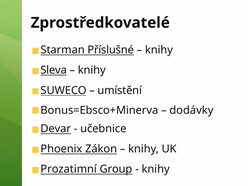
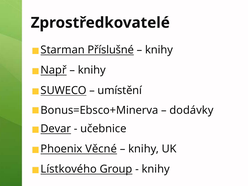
Sleva: Sleva -> Např
Zákon: Zákon -> Věcné
Prozatimní: Prozatimní -> Lístkového
